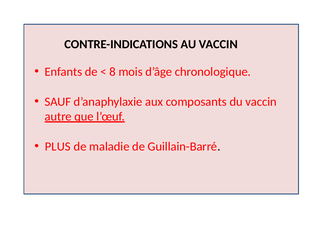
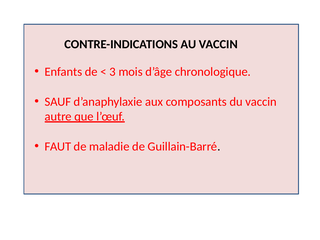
8: 8 -> 3
PLUS: PLUS -> FAUT
